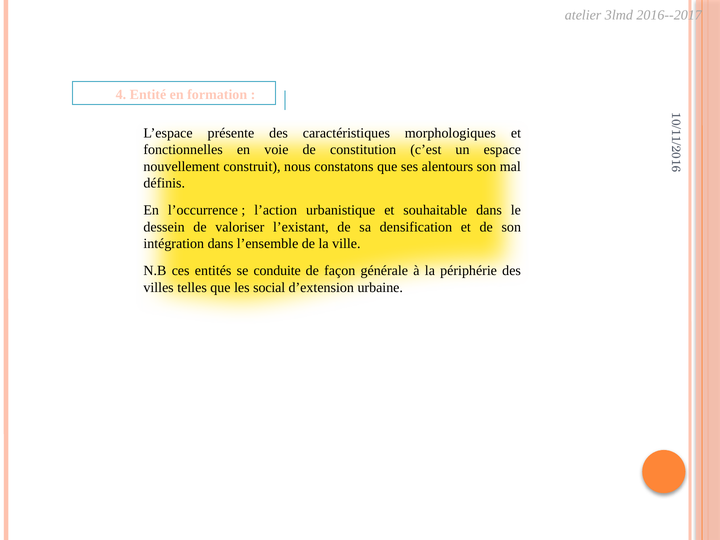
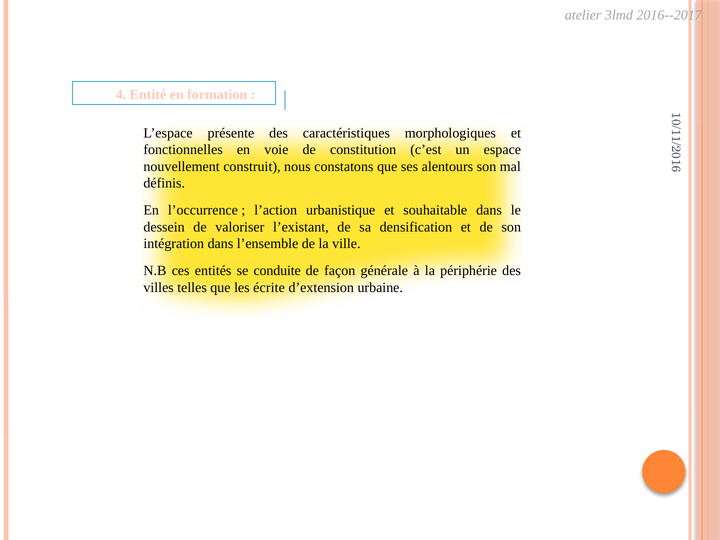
social: social -> écrite
